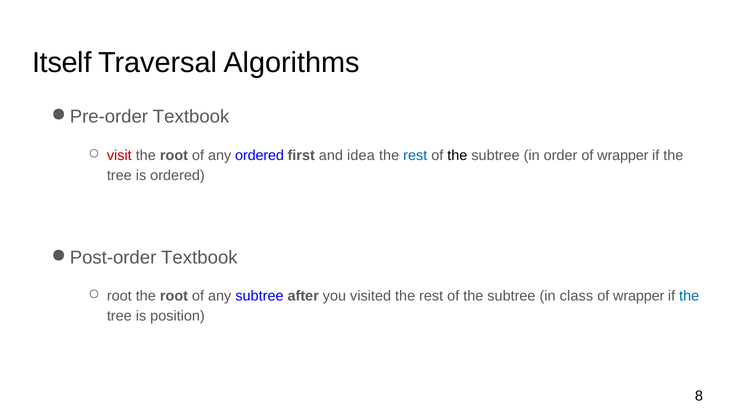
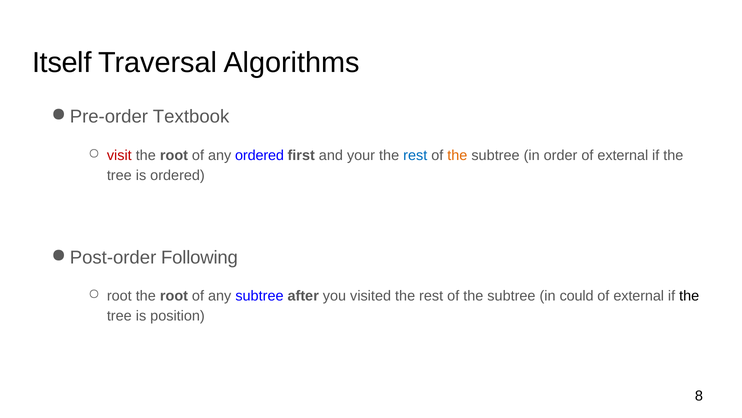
idea: idea -> your
the at (457, 155) colour: black -> orange
order of wrapper: wrapper -> external
Textbook at (199, 257): Textbook -> Following
class: class -> could
wrapper at (639, 296): wrapper -> external
the at (689, 296) colour: blue -> black
